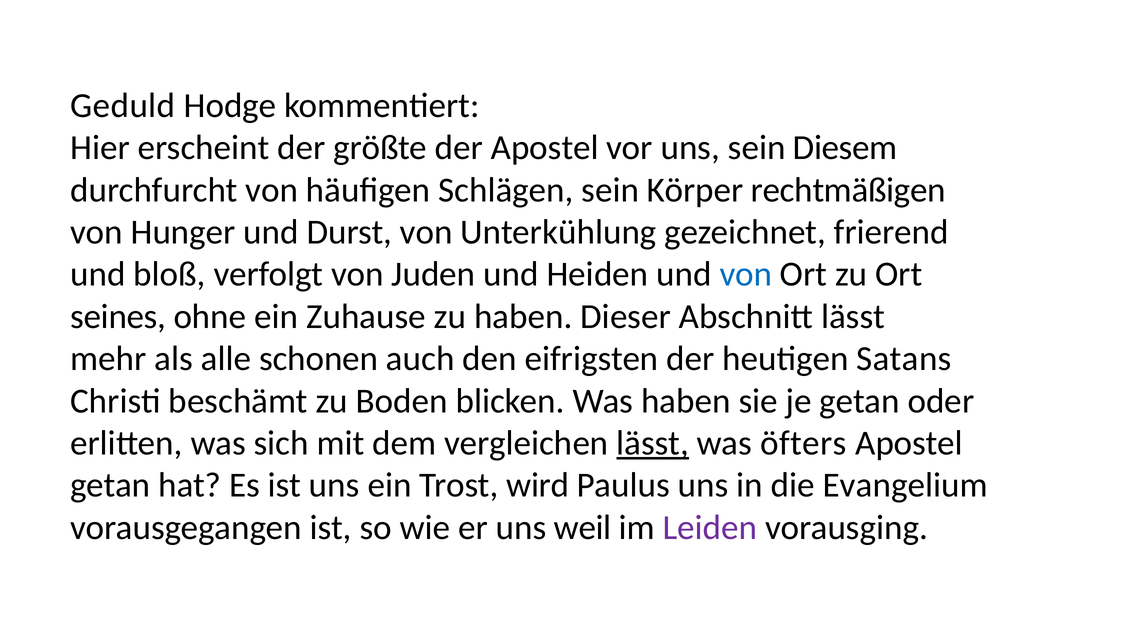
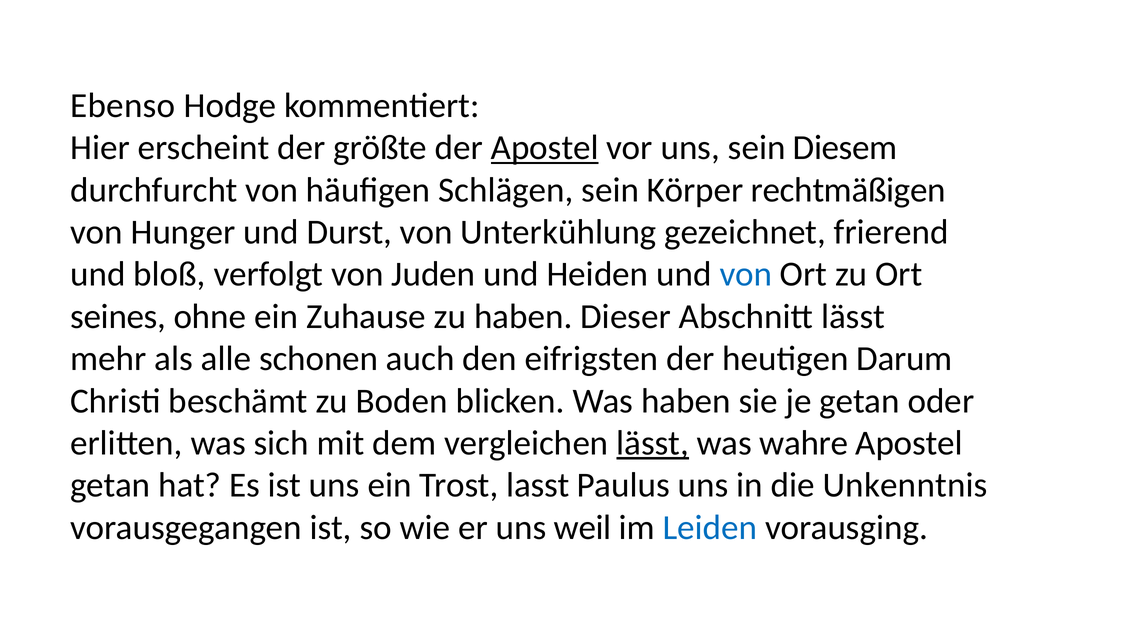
Geduld: Geduld -> Ebenso
Apostel at (545, 148) underline: none -> present
Satans: Satans -> Darum
öfters: öfters -> wahre
wird: wird -> lasst
Evangelium: Evangelium -> Unkenntnis
Leiden colour: purple -> blue
